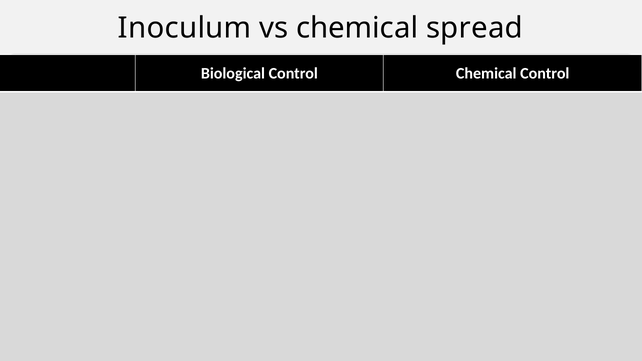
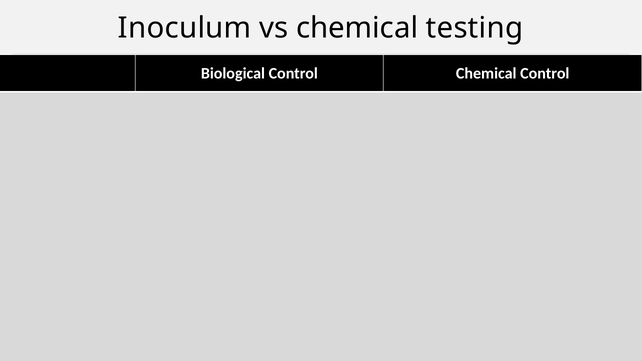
chemical spread: spread -> testing
